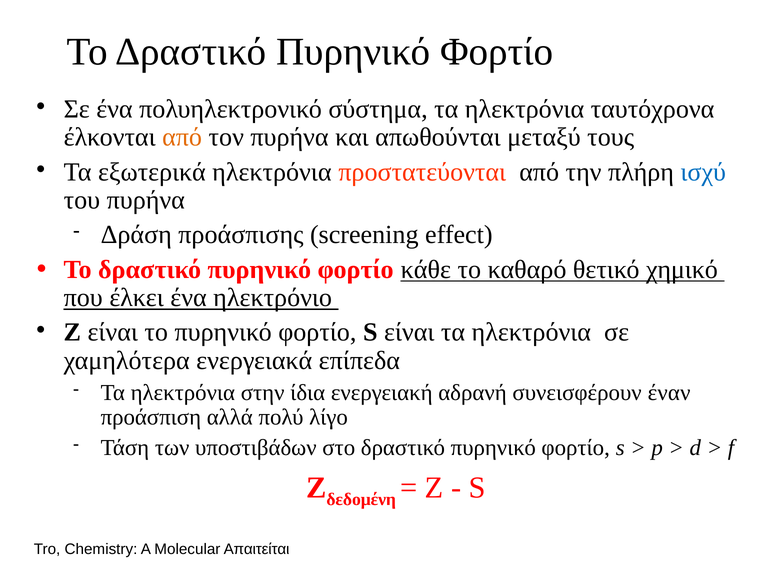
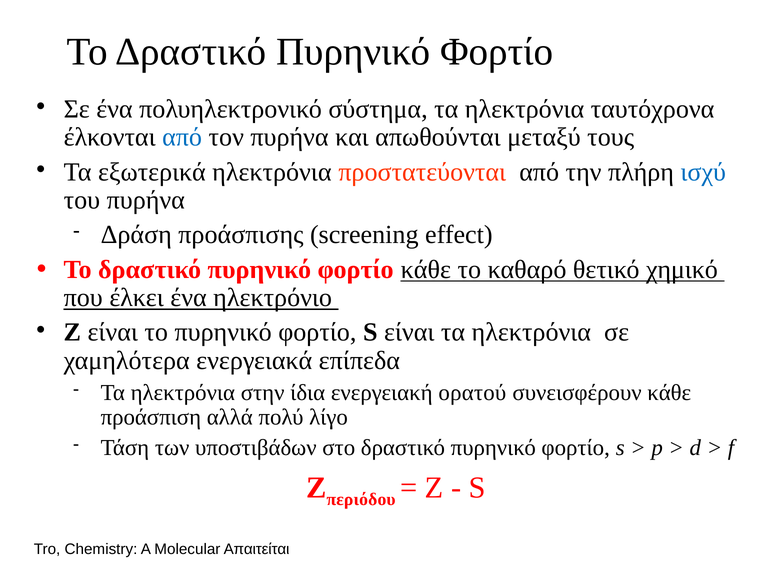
από at (182, 137) colour: orange -> blue
αδρανή: αδρανή -> ορατού
συνεισφέρουν έναν: έναν -> κάθε
δεδομένη: δεδομένη -> περιόδου
